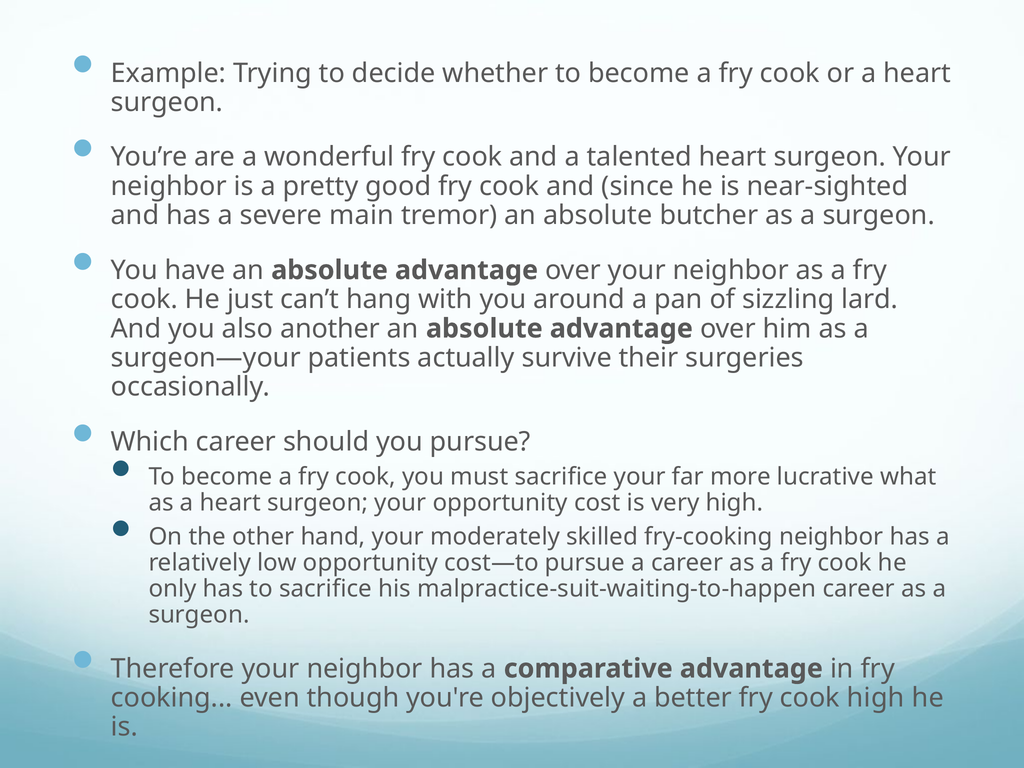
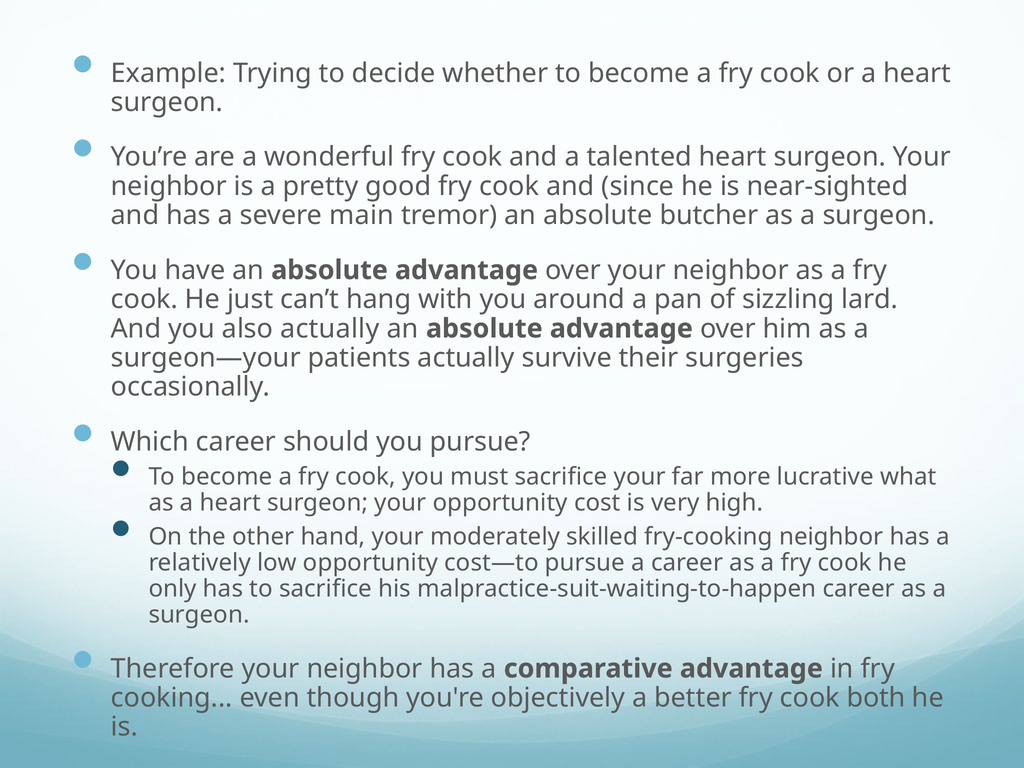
also another: another -> actually
cook high: high -> both
